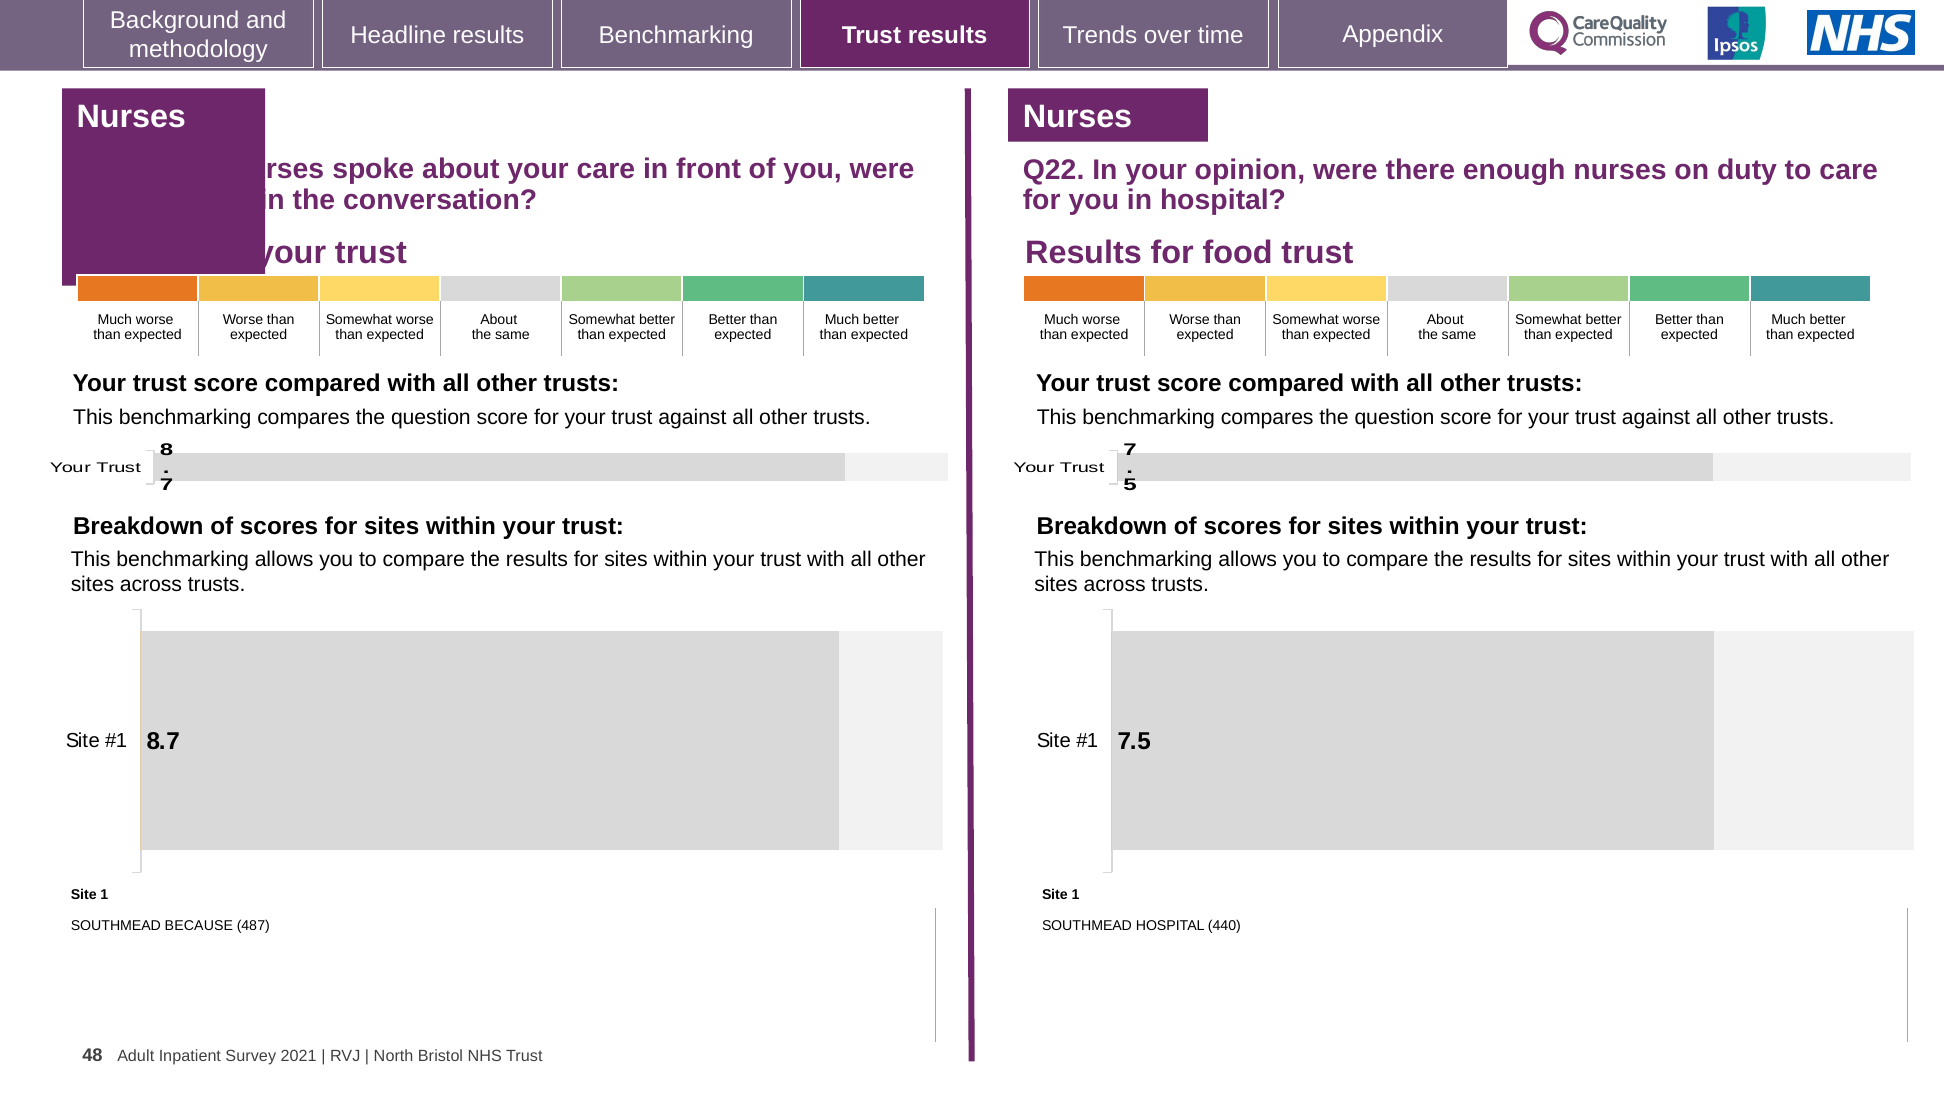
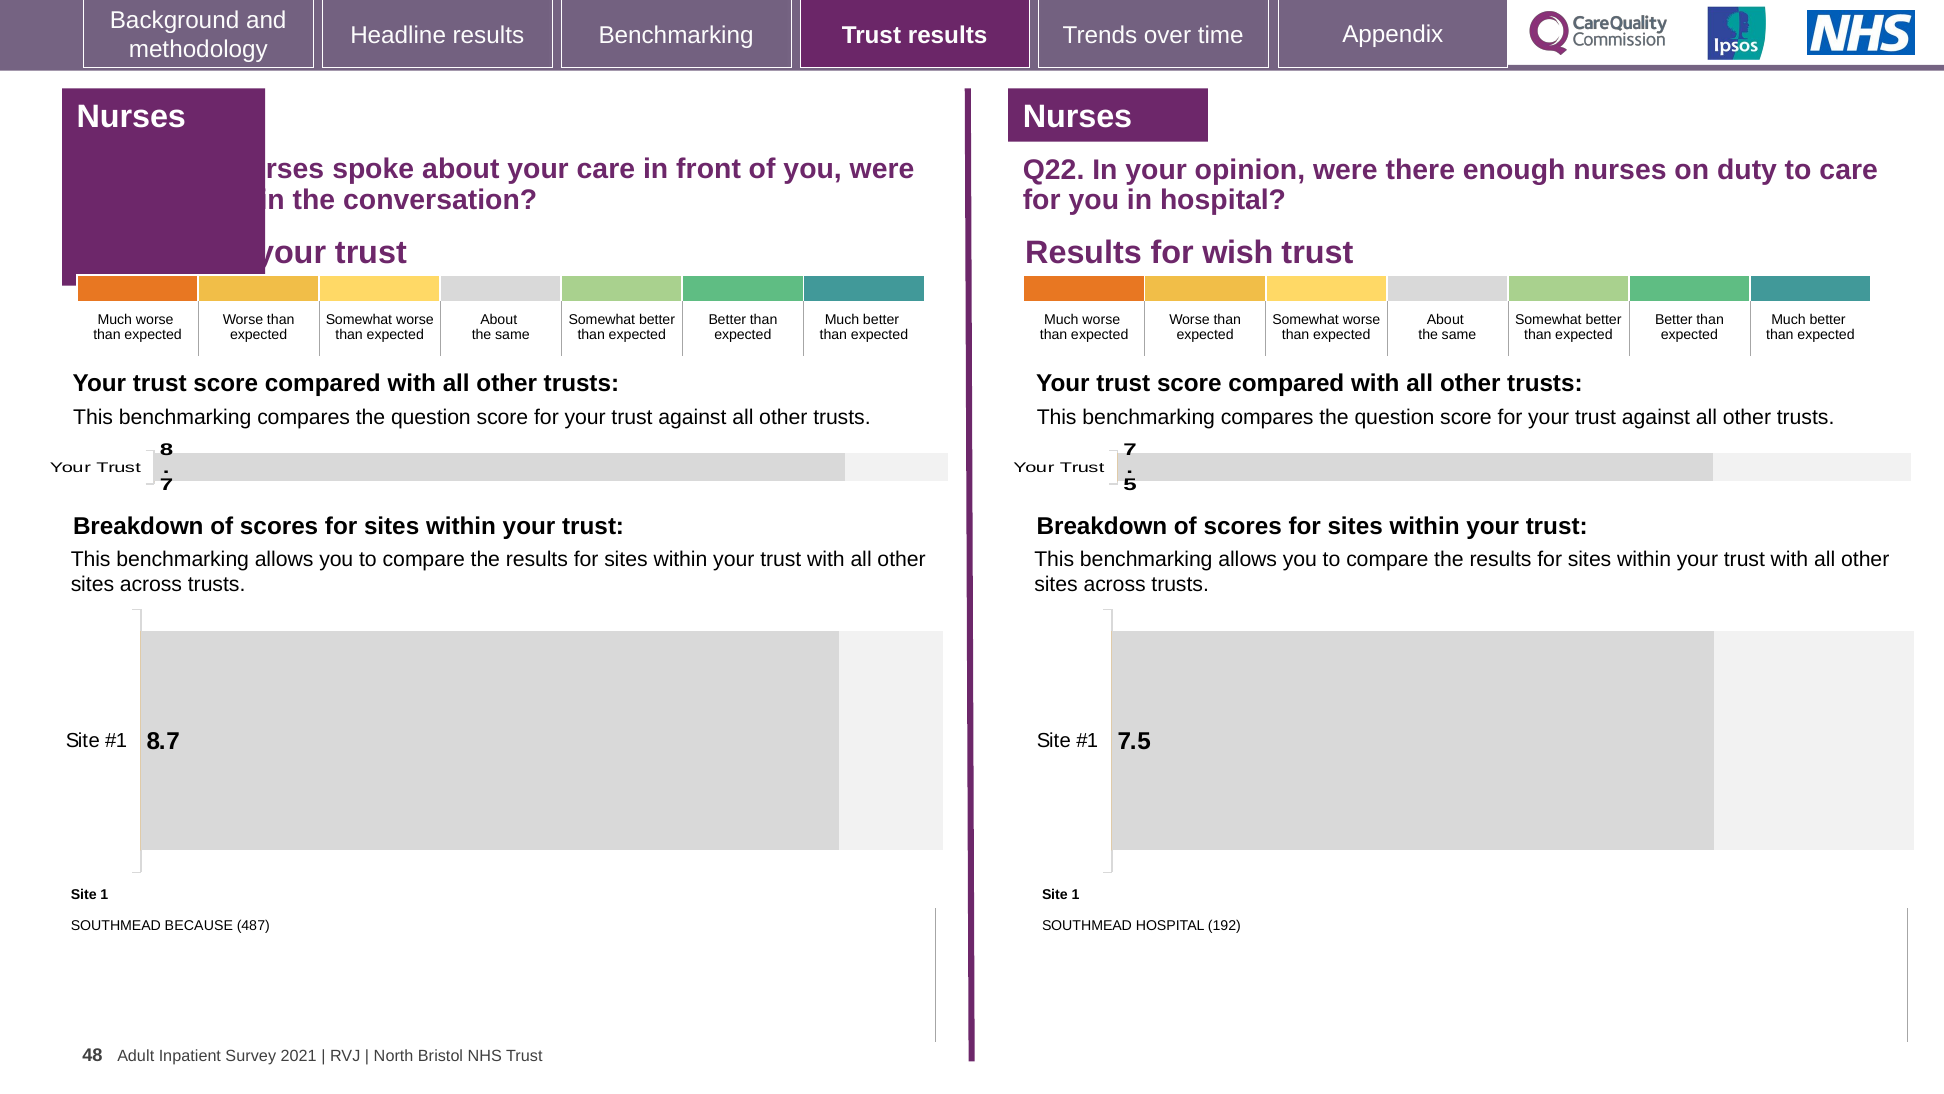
food: food -> wish
440: 440 -> 192
